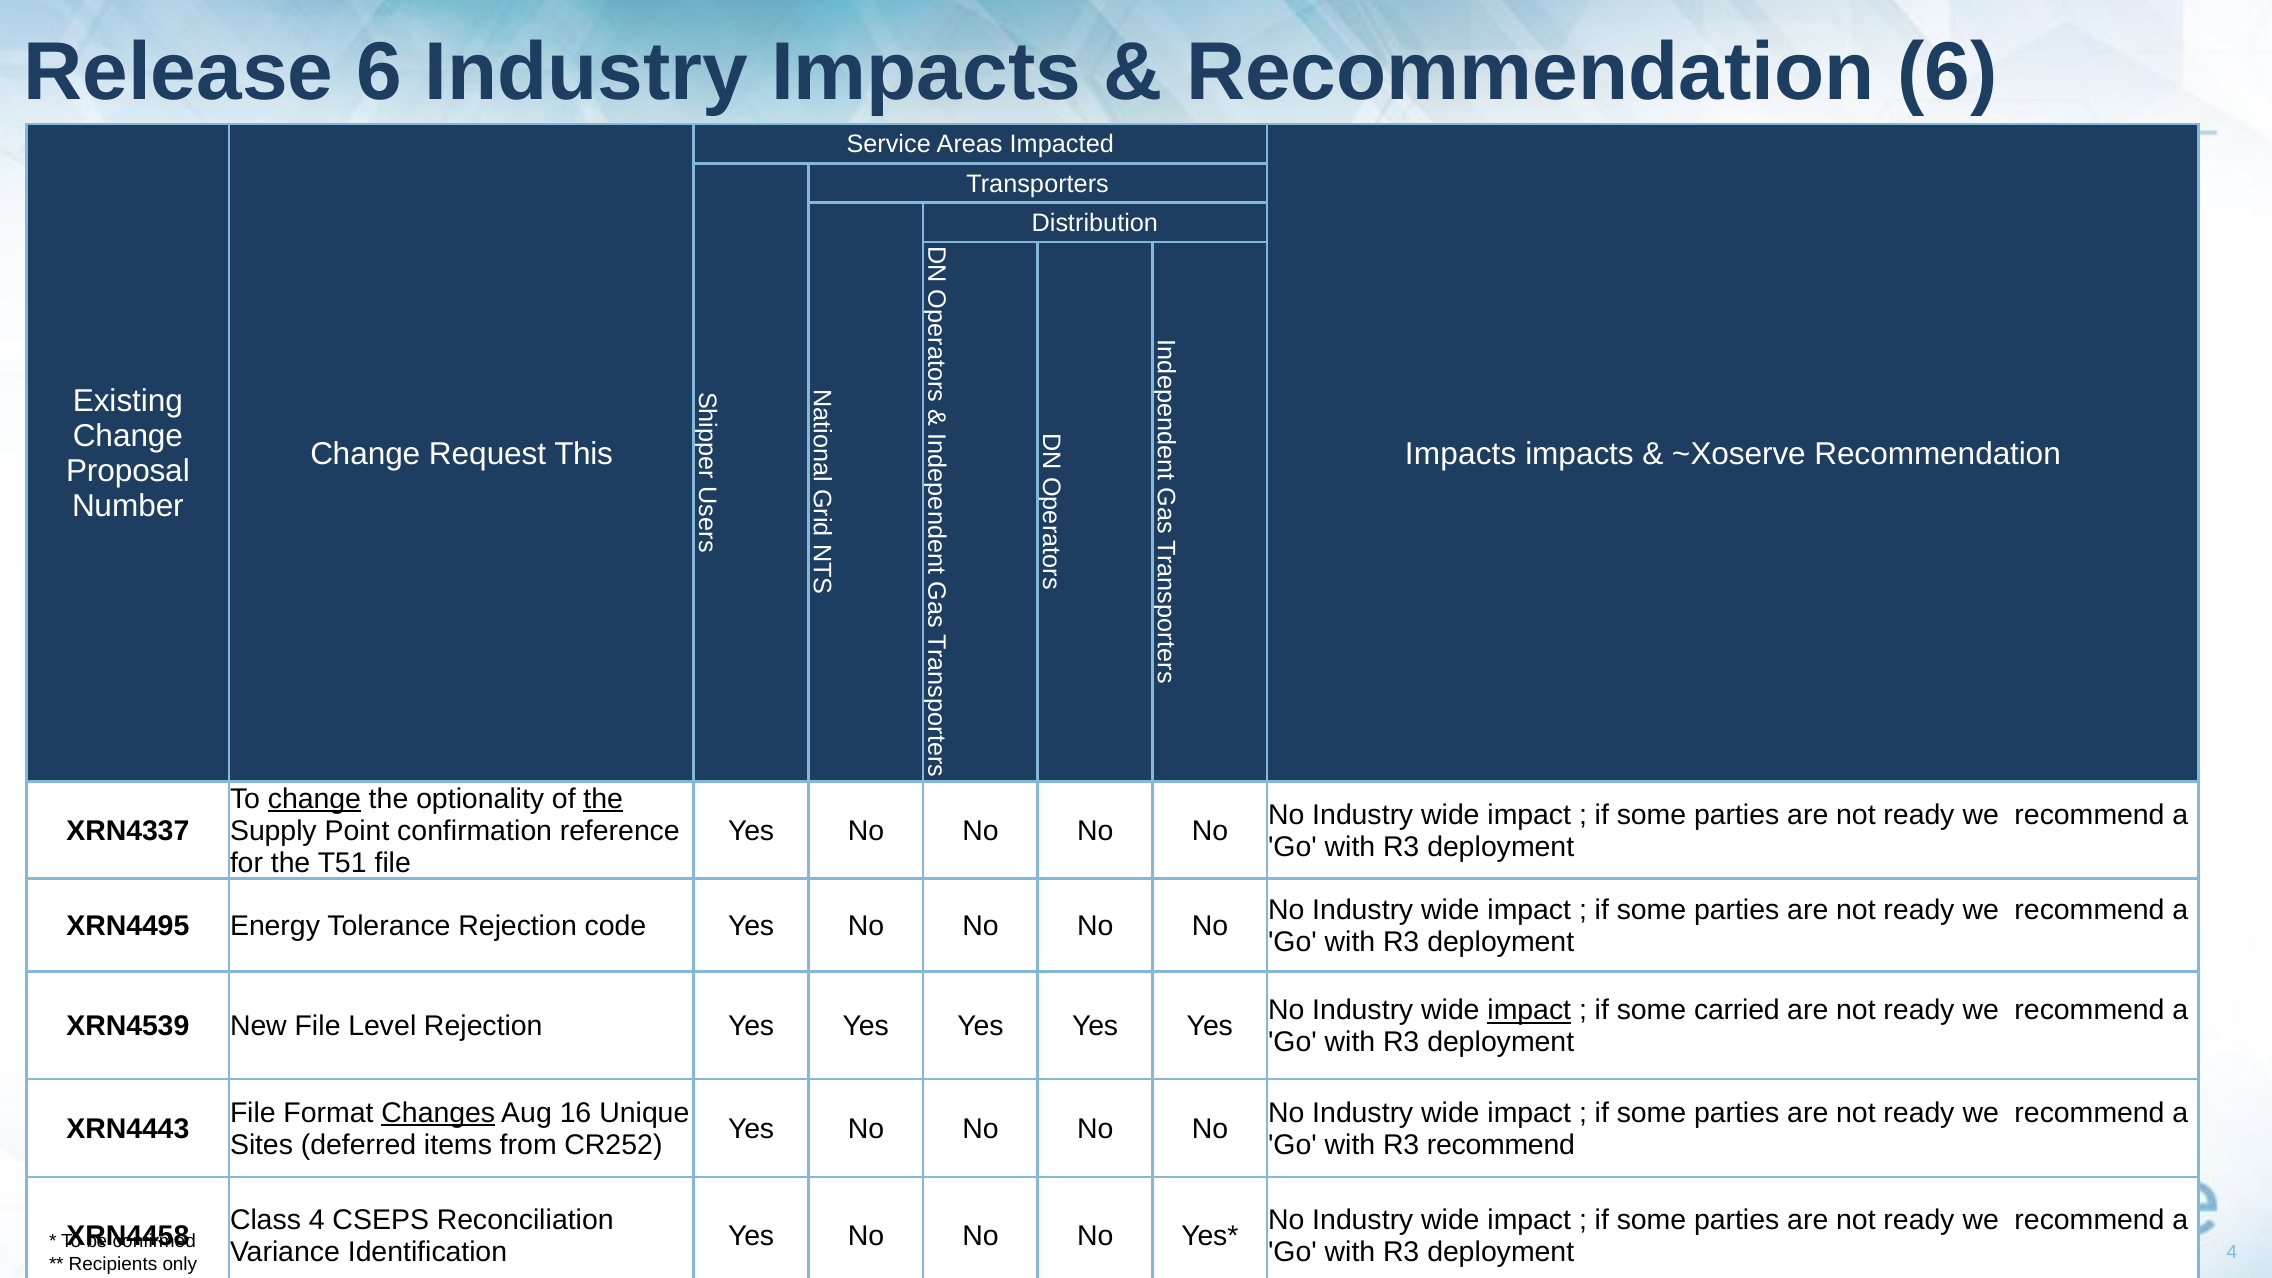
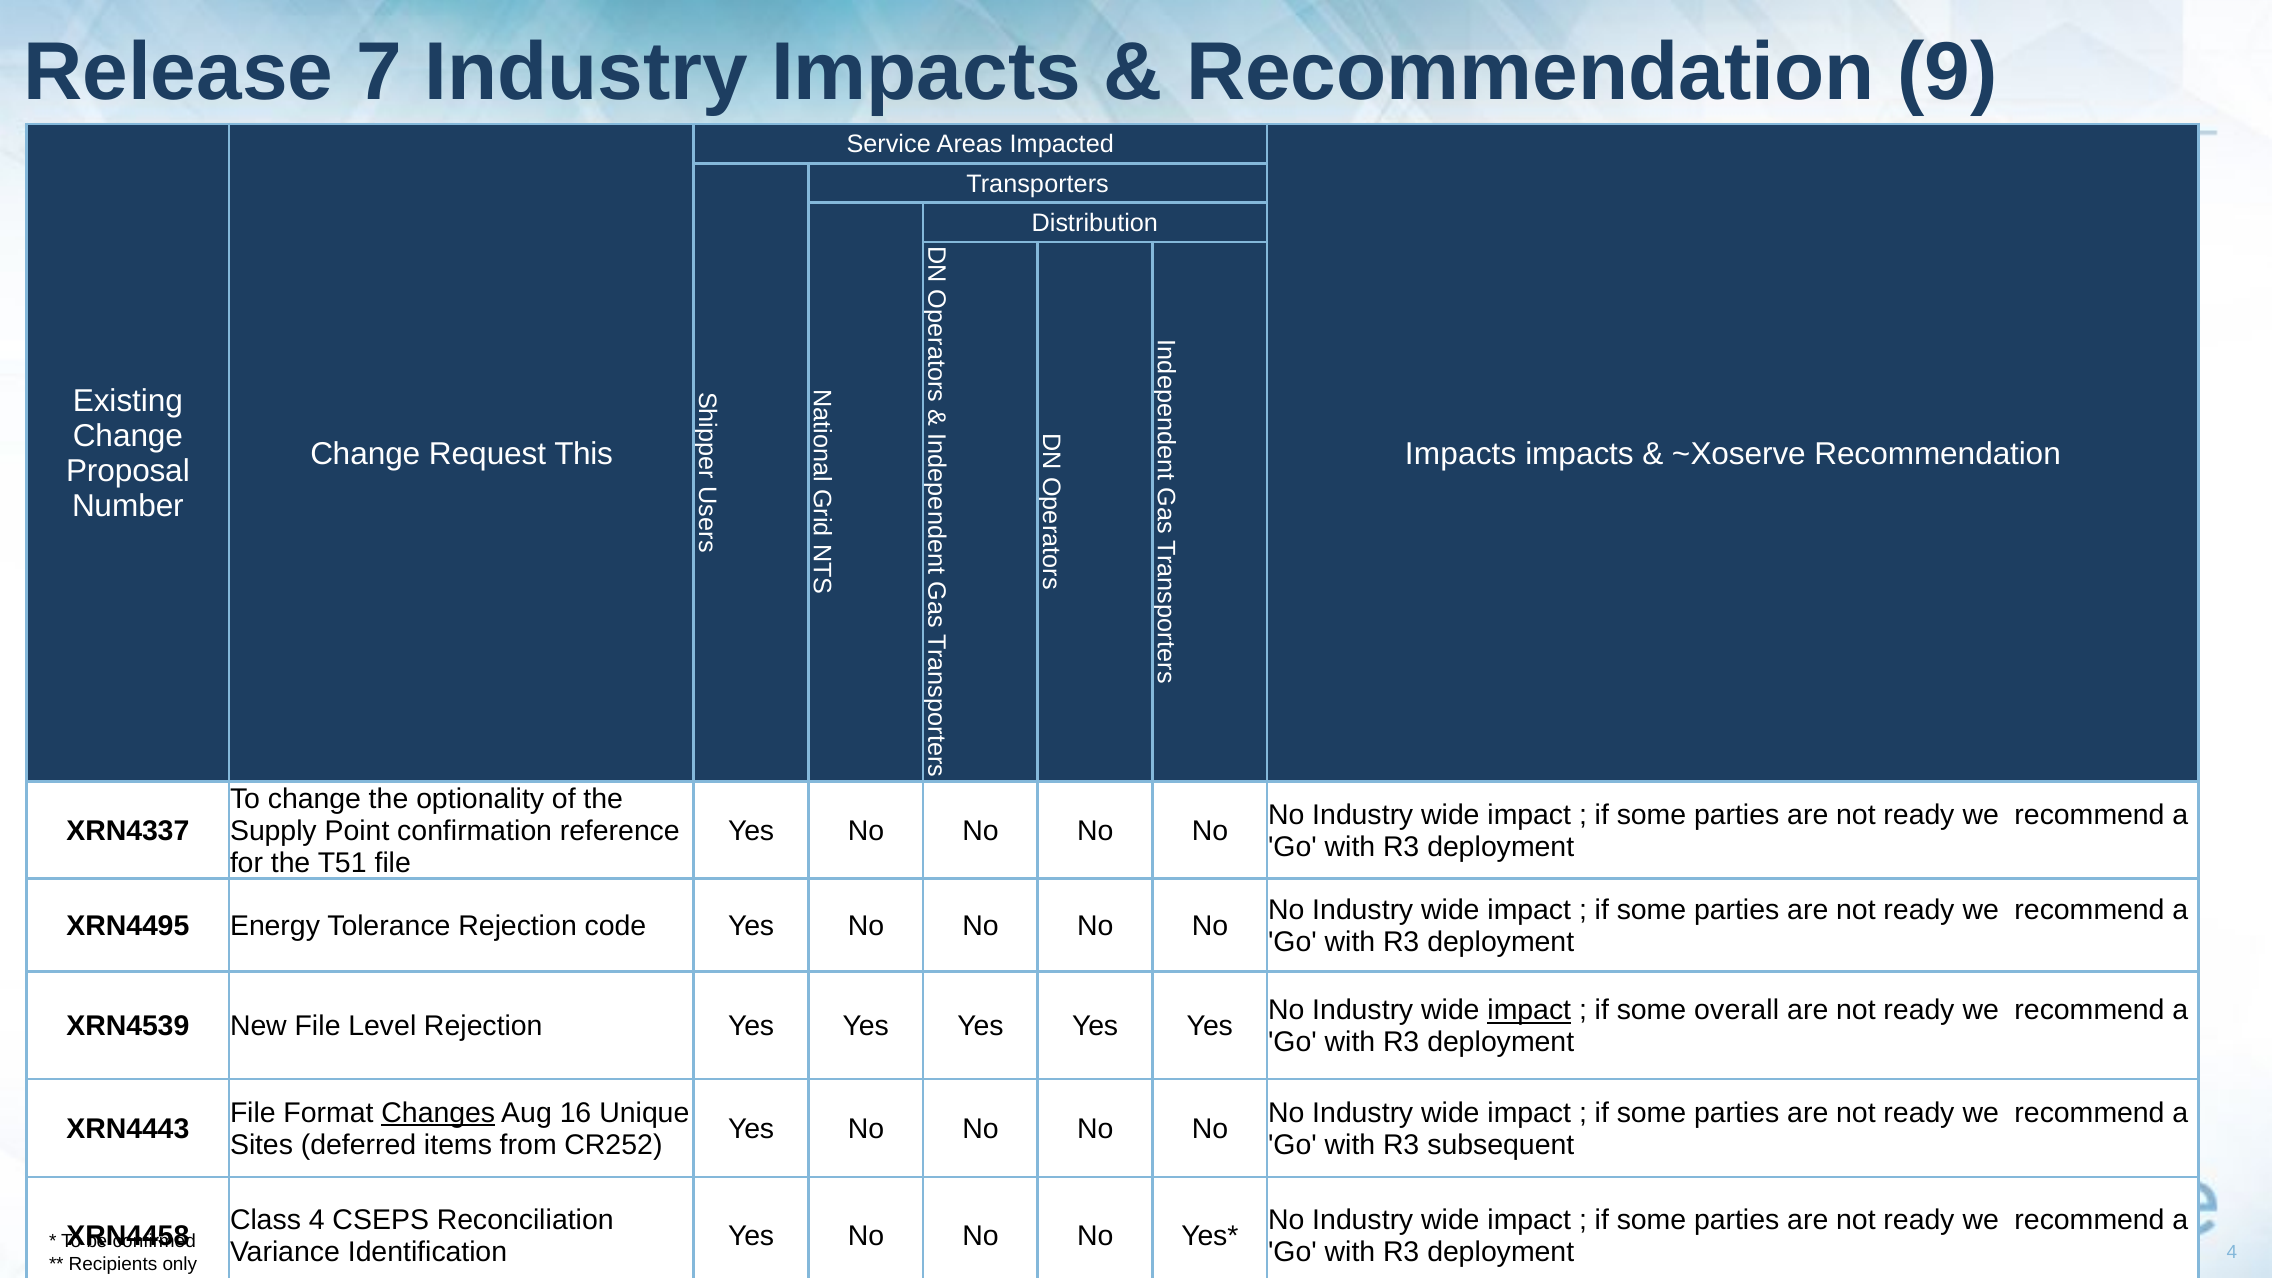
Release 6: 6 -> 7
Recommendation 6: 6 -> 9
change at (314, 799) underline: present -> none
the at (603, 799) underline: present -> none
carried: carried -> overall
R3 recommend: recommend -> subsequent
